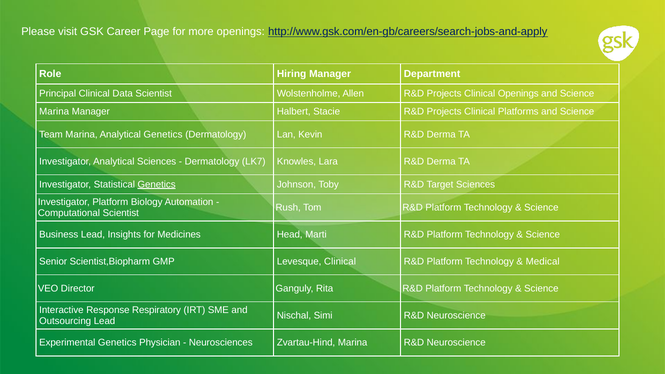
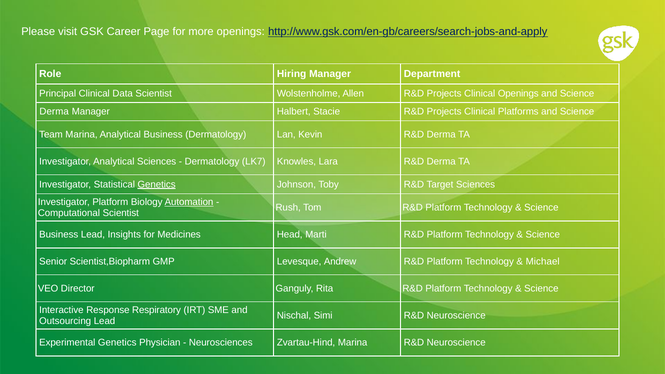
Marina at (54, 112): Marina -> Derma
Analytical Genetics: Genetics -> Business
Automation underline: none -> present
Levesque Clinical: Clinical -> Andrew
Medical: Medical -> Michael
